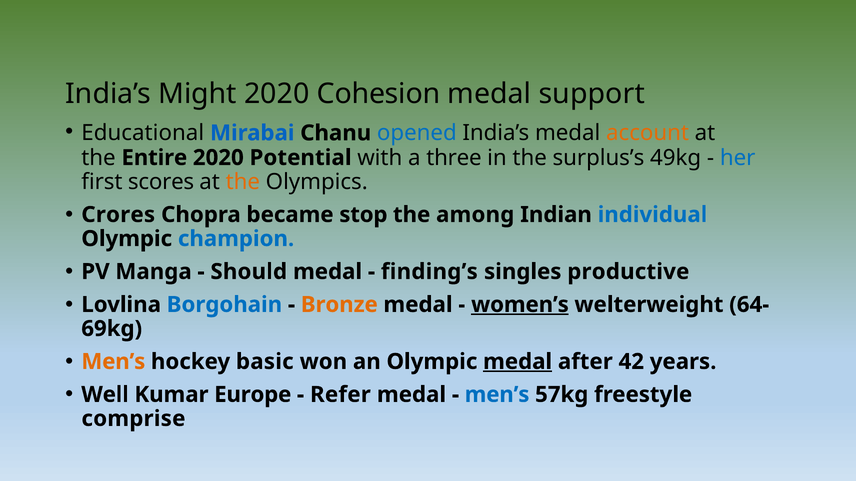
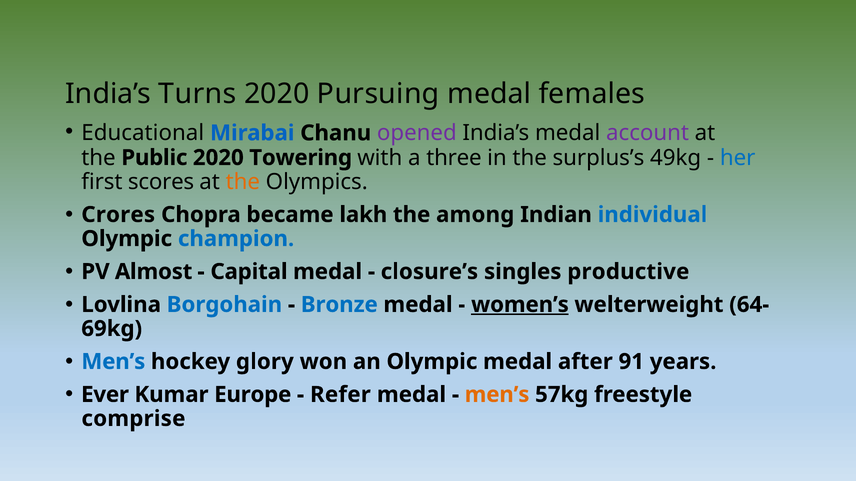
Might: Might -> Turns
Cohesion: Cohesion -> Pursuing
support: support -> females
opened colour: blue -> purple
account colour: orange -> purple
Entire: Entire -> Public
Potential: Potential -> Towering
stop: stop -> lakh
Manga: Manga -> Almost
Should: Should -> Capital
finding’s: finding’s -> closure’s
Bronze colour: orange -> blue
Men’s at (113, 362) colour: orange -> blue
basic: basic -> glory
medal at (518, 362) underline: present -> none
42: 42 -> 91
Well: Well -> Ever
men’s at (497, 395) colour: blue -> orange
